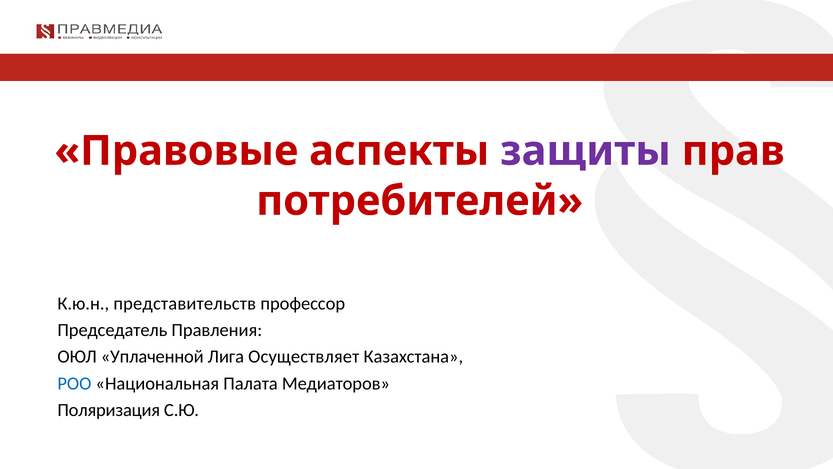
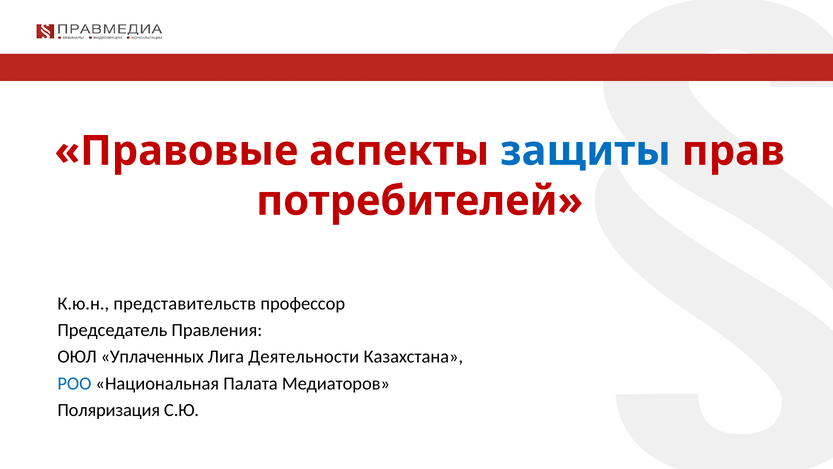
защиты colour: purple -> blue
Уплаченной: Уплаченной -> Уплаченных
Осуществляет: Осуществляет -> Деятельности
